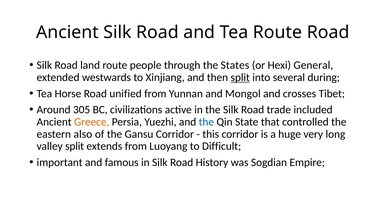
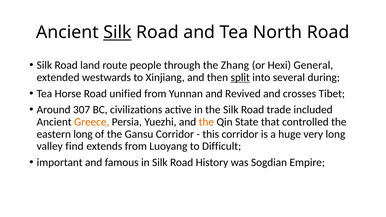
Silk at (117, 32) underline: none -> present
Tea Route: Route -> North
States: States -> Zhang
Mongol: Mongol -> Revived
305: 305 -> 307
the at (206, 122) colour: blue -> orange
eastern also: also -> long
valley split: split -> find
